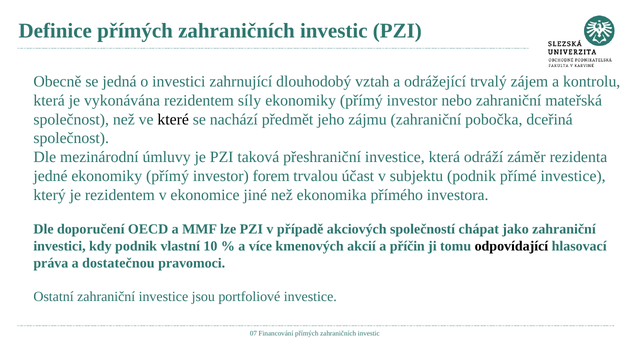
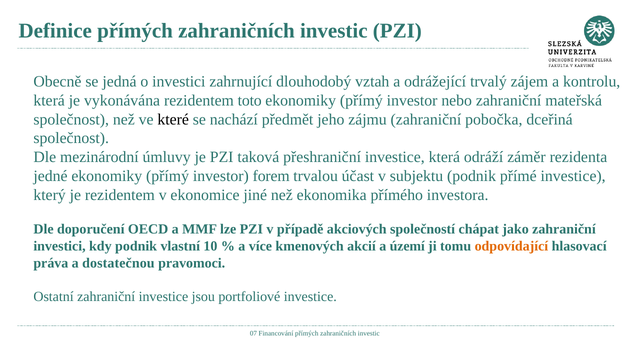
síly: síly -> toto
příčin: příčin -> území
odpovídající colour: black -> orange
